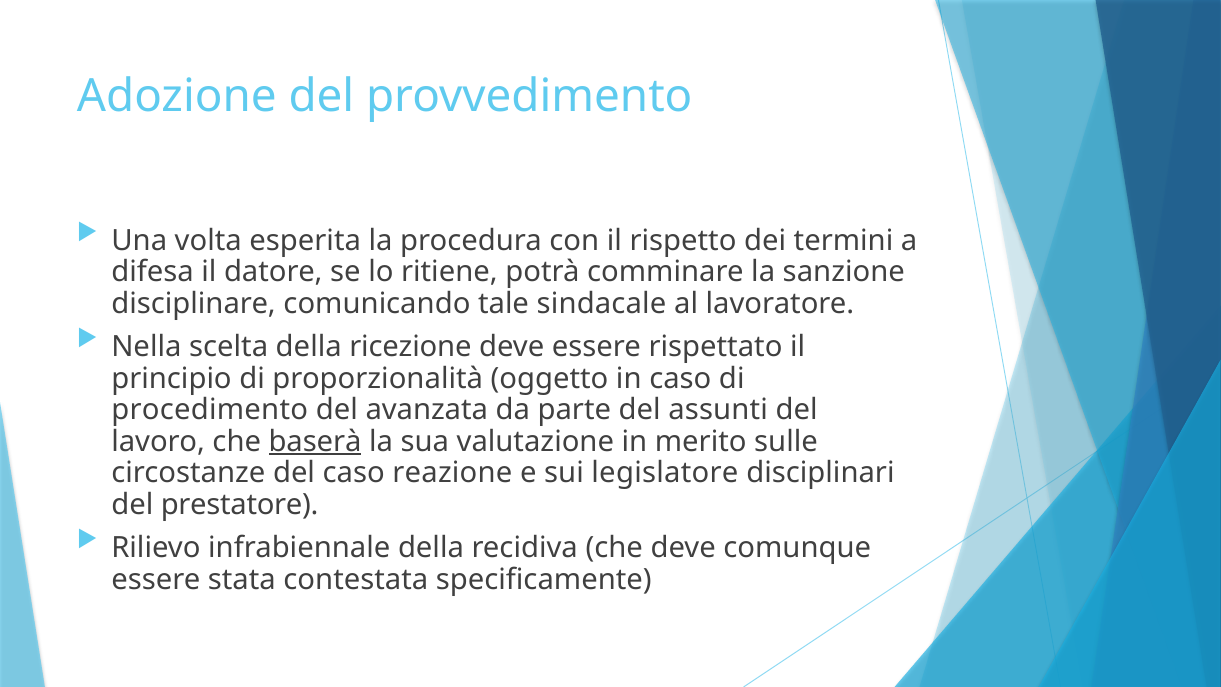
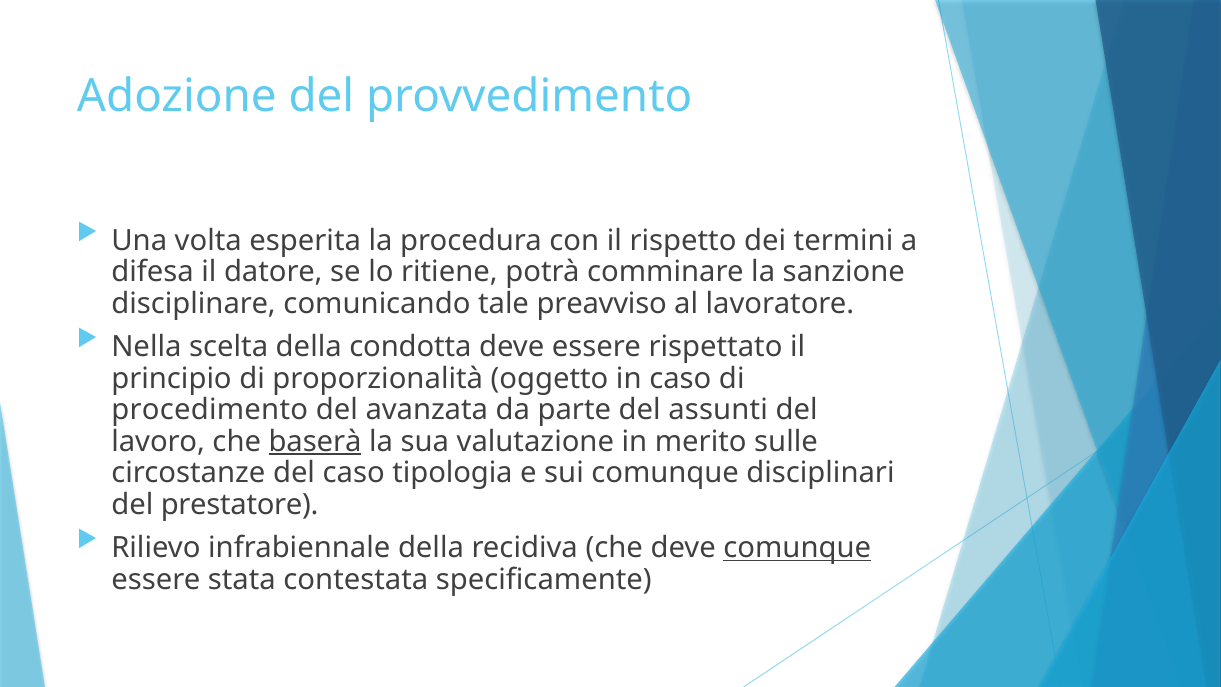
sindacale: sindacale -> preavviso
ricezione: ricezione -> condotta
reazione: reazione -> tipologia
sui legislatore: legislatore -> comunque
comunque at (797, 548) underline: none -> present
